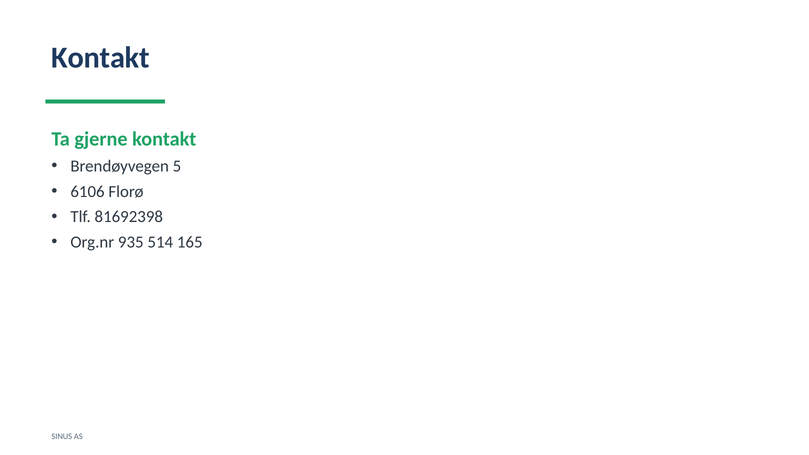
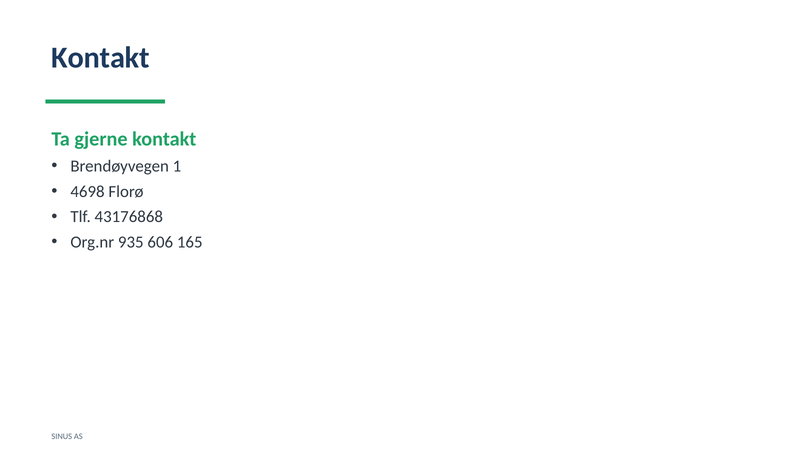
5: 5 -> 1
6106: 6106 -> 4698
81692398: 81692398 -> 43176868
514: 514 -> 606
